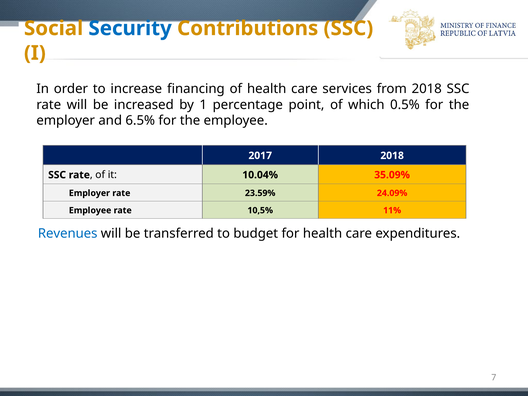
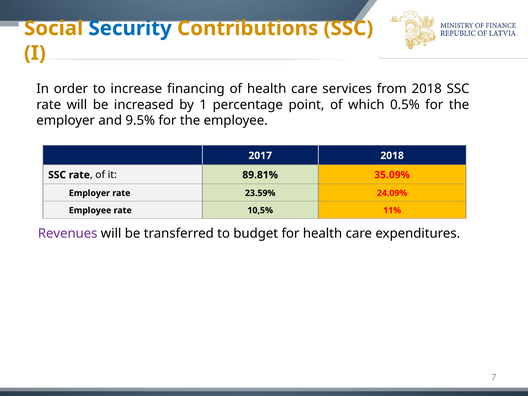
6.5%: 6.5% -> 9.5%
10.04%: 10.04% -> 89.81%
Revenues colour: blue -> purple
